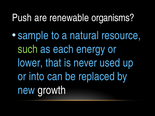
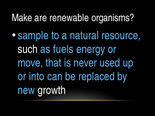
Push: Push -> Make
such colour: light green -> white
each: each -> fuels
lower: lower -> move
